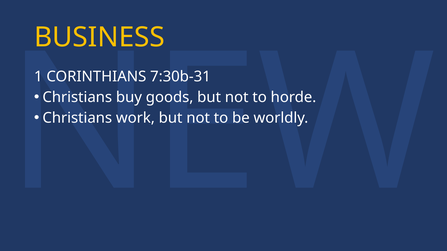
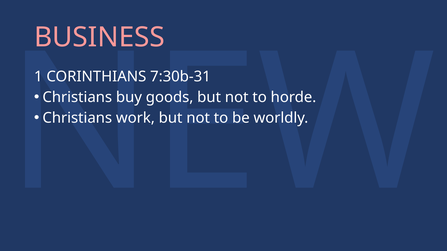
BUSINESS colour: yellow -> pink
